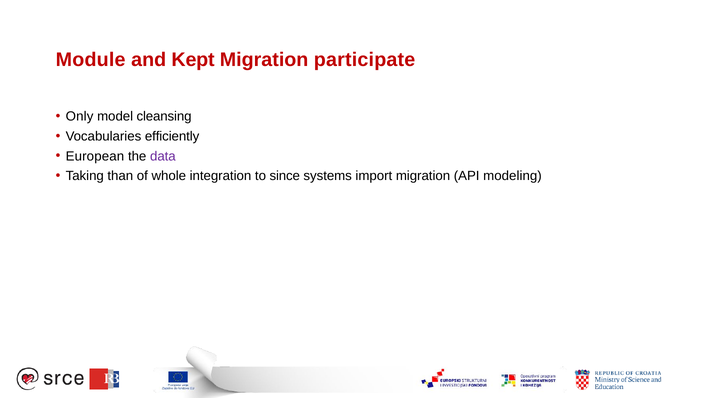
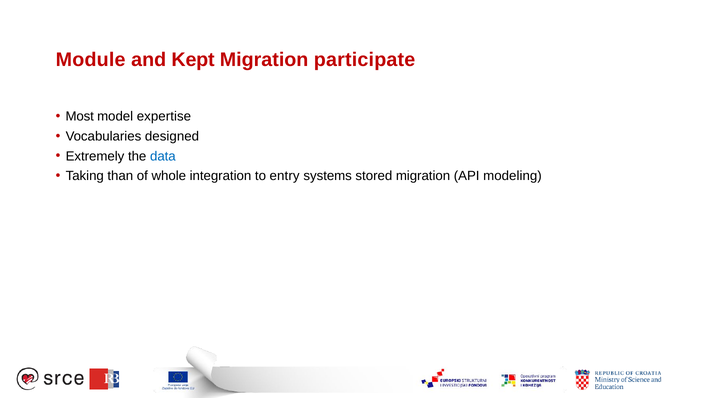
Only: Only -> Most
cleansing: cleansing -> expertise
efficiently: efficiently -> designed
European: European -> Extremely
data colour: purple -> blue
since: since -> entry
import: import -> stored
